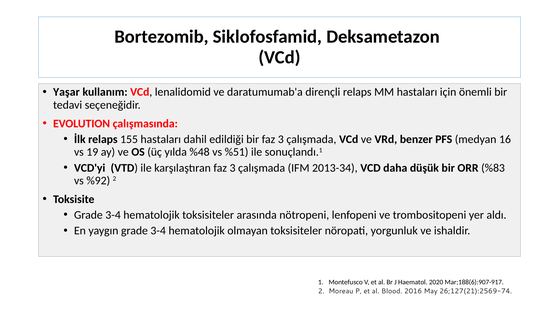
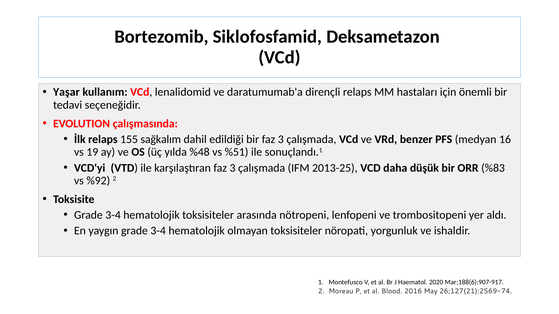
155 hastaları: hastaları -> sağkalım
2013-34: 2013-34 -> 2013-25
